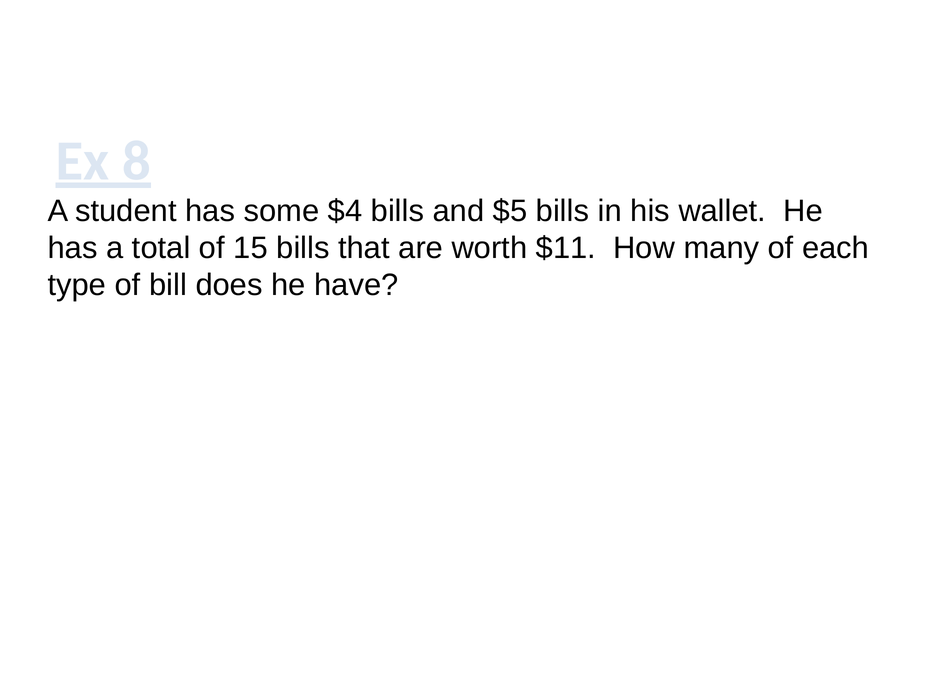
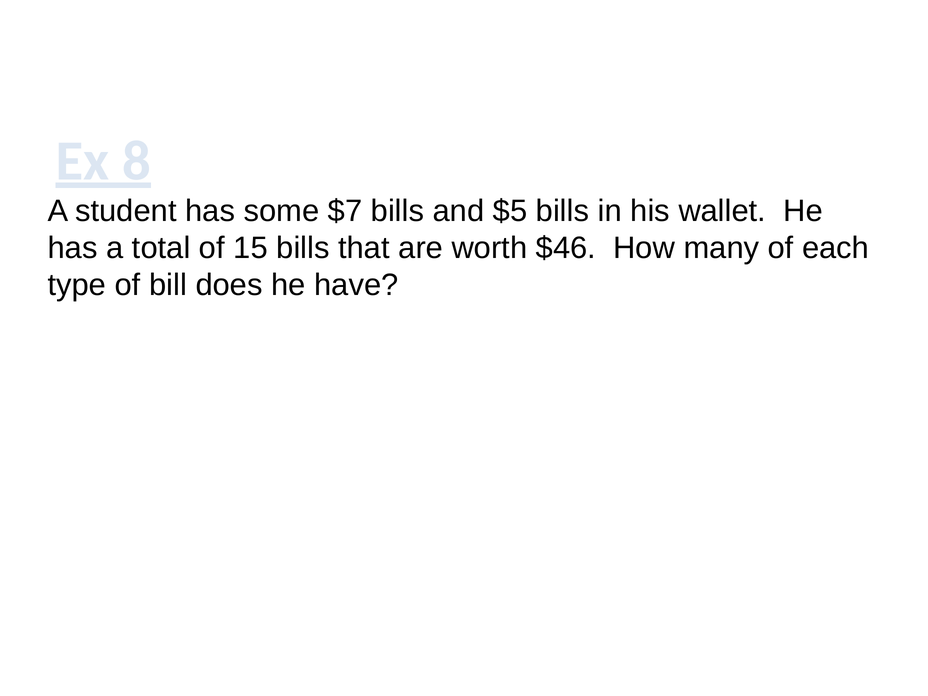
$4: $4 -> $7
$11: $11 -> $46
